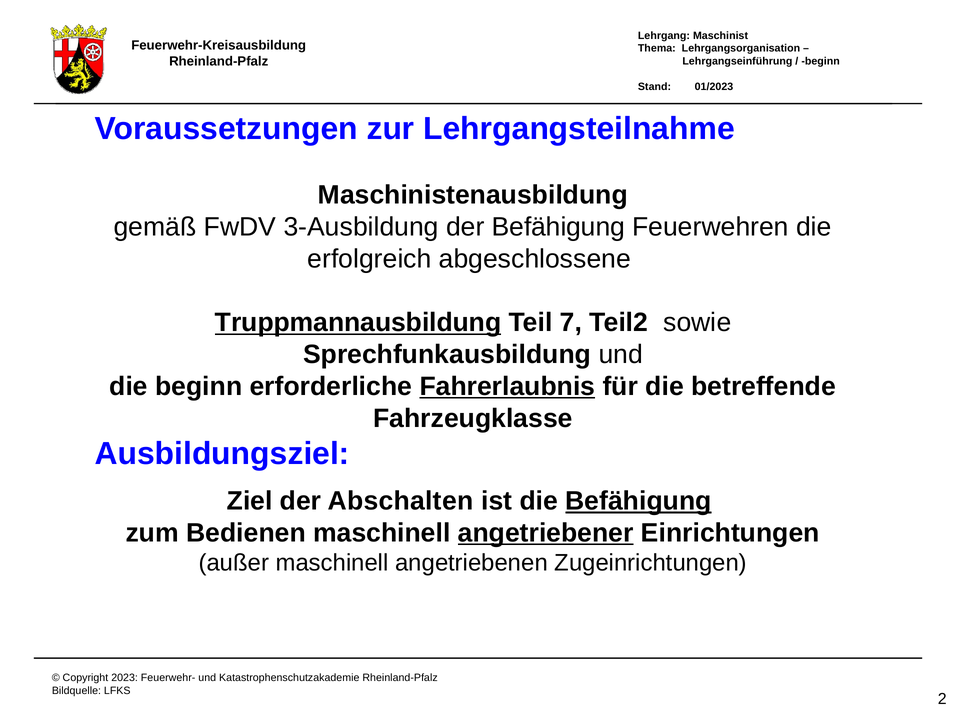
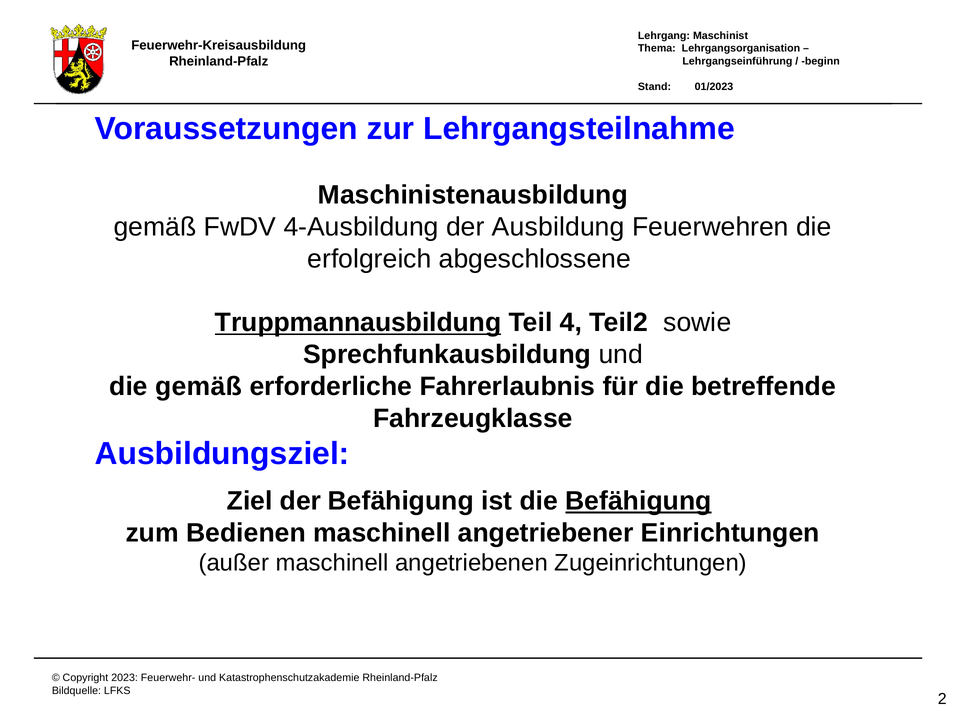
3-Ausbildung: 3-Ausbildung -> 4-Ausbildung
der Befähigung: Befähigung -> Ausbildung
7: 7 -> 4
die beginn: beginn -> gemäß
Fahrerlaubnis underline: present -> none
der Abschalten: Abschalten -> Befähigung
angetriebener underline: present -> none
